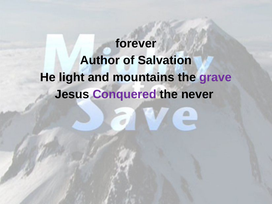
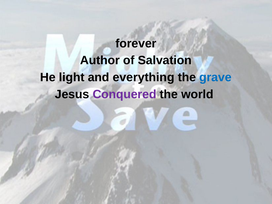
mountains: mountains -> everything
grave colour: purple -> blue
never: never -> world
